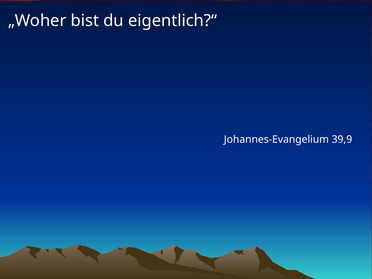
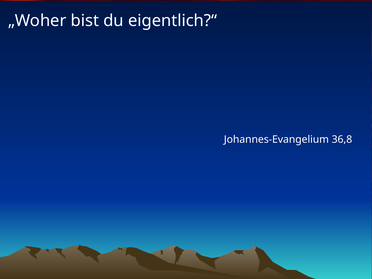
39,9: 39,9 -> 36,8
